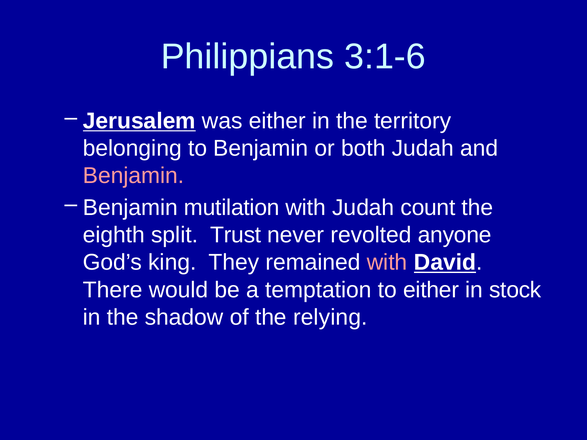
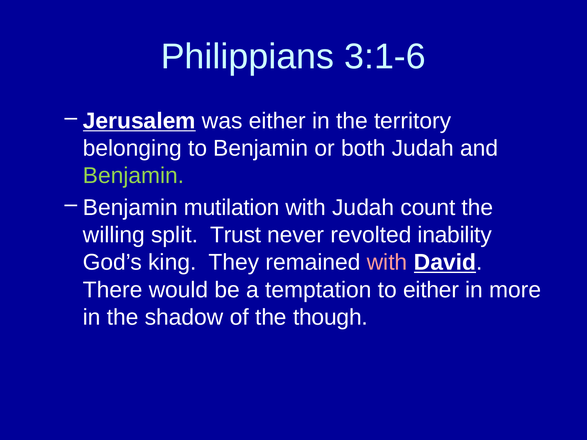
Benjamin at (134, 176) colour: pink -> light green
eighth: eighth -> willing
anyone: anyone -> inability
stock: stock -> more
relying: relying -> though
